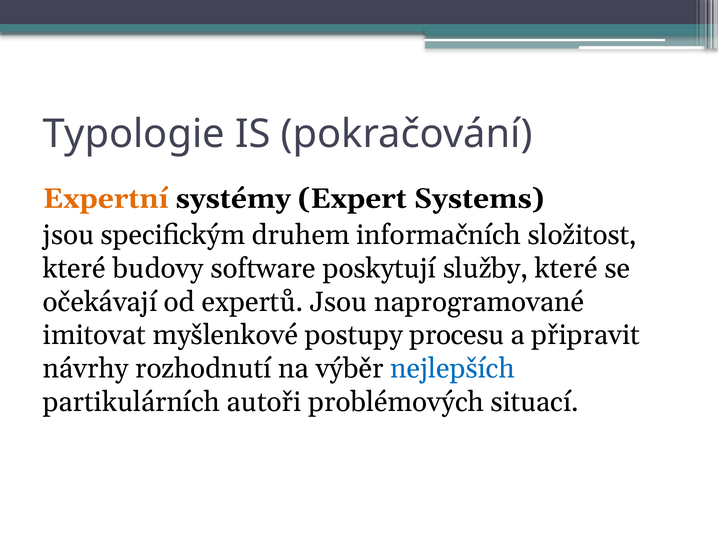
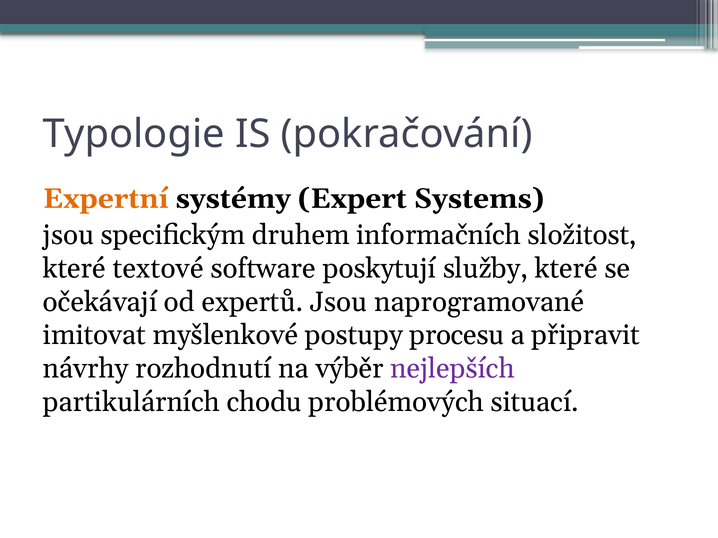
budovy: budovy -> textové
nejlepších colour: blue -> purple
autoři: autoři -> chodu
